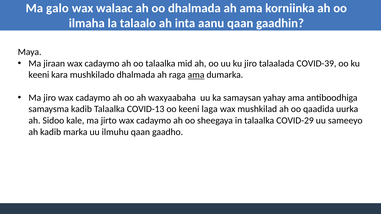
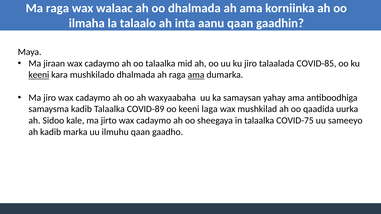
Ma galo: galo -> raga
COVID-39: COVID-39 -> COVID-85
keeni at (39, 75) underline: none -> present
COVID-13: COVID-13 -> COVID-89
COVID-29: COVID-29 -> COVID-75
